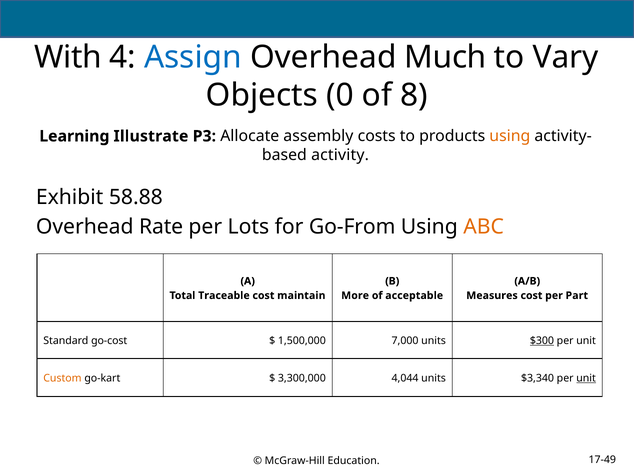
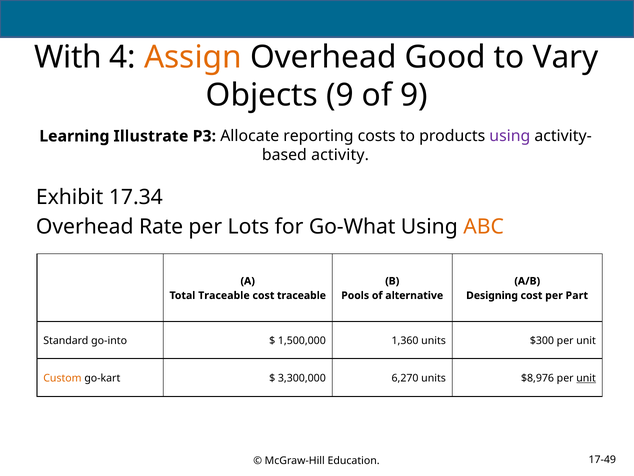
Assign colour: blue -> orange
Much: Much -> Good
Objects 0: 0 -> 9
of 8: 8 -> 9
assembly: assembly -> reporting
using at (510, 136) colour: orange -> purple
58.88: 58.88 -> 17.34
Go-From: Go-From -> Go-What
cost maintain: maintain -> traceable
More: More -> Pools
acceptable: acceptable -> alternative
Measures: Measures -> Designing
go-cost: go-cost -> go-into
7,000: 7,000 -> 1,360
$300 underline: present -> none
4,044: 4,044 -> 6,270
$3,340: $3,340 -> $8,976
